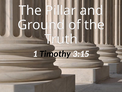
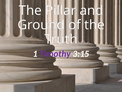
Timothy colour: black -> purple
